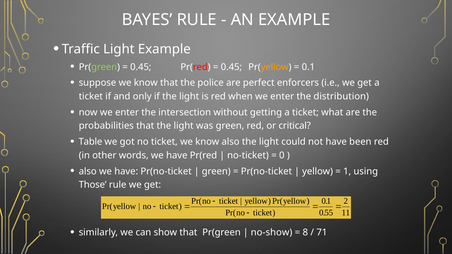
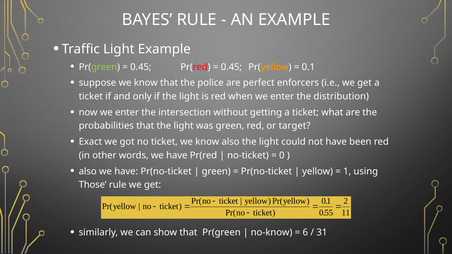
critical: critical -> target
Table: Table -> Exact
no-show: no-show -> no-know
8: 8 -> 6
71: 71 -> 31
